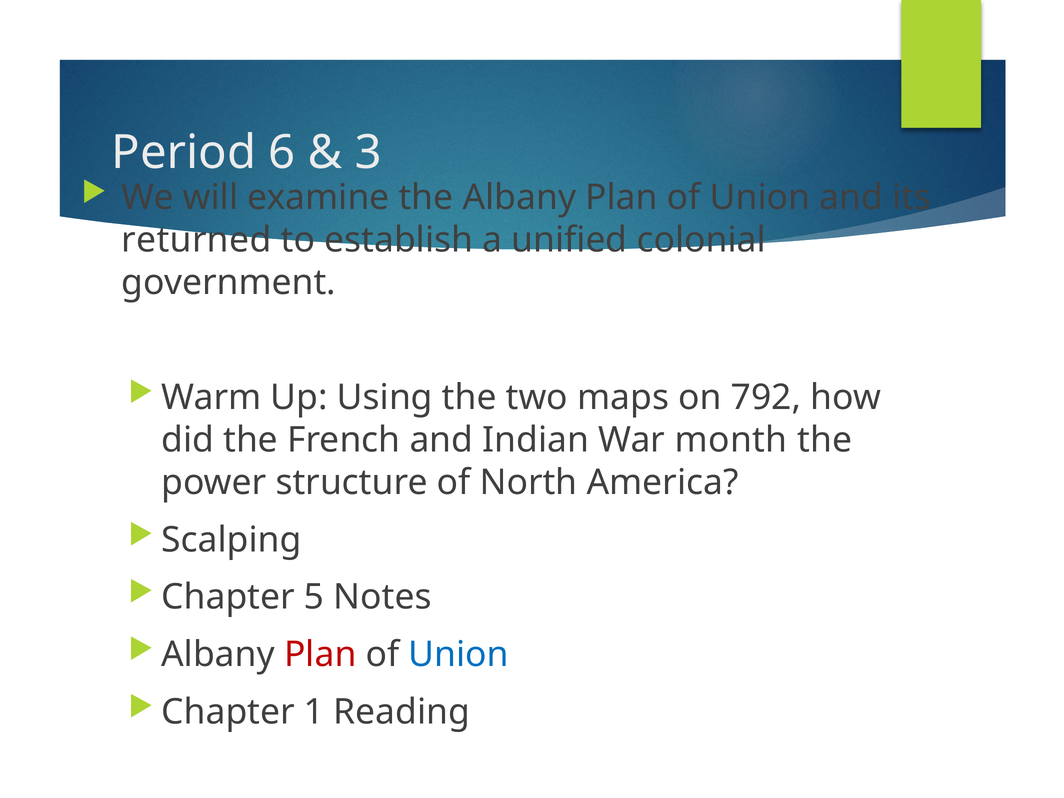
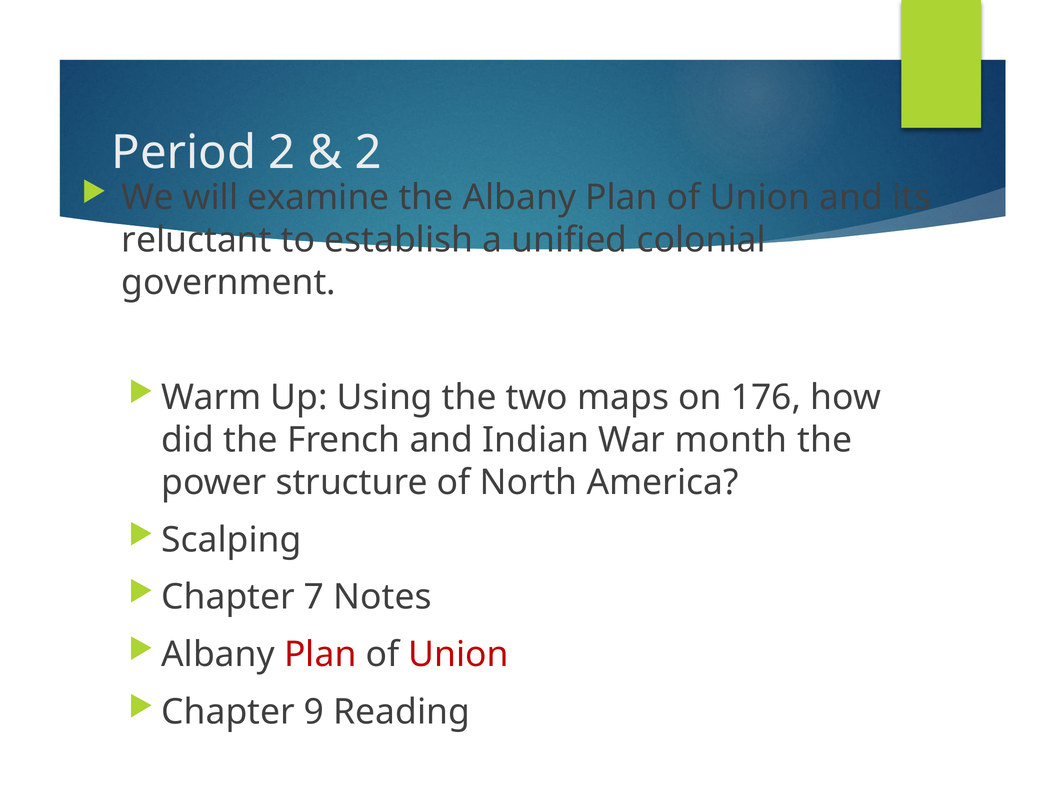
Period 6: 6 -> 2
3 at (368, 152): 3 -> 2
returned: returned -> reluctant
792: 792 -> 176
5: 5 -> 7
Union at (459, 655) colour: blue -> red
1: 1 -> 9
